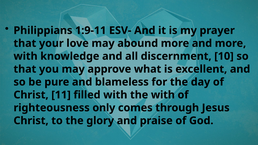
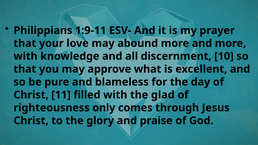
the with: with -> glad
